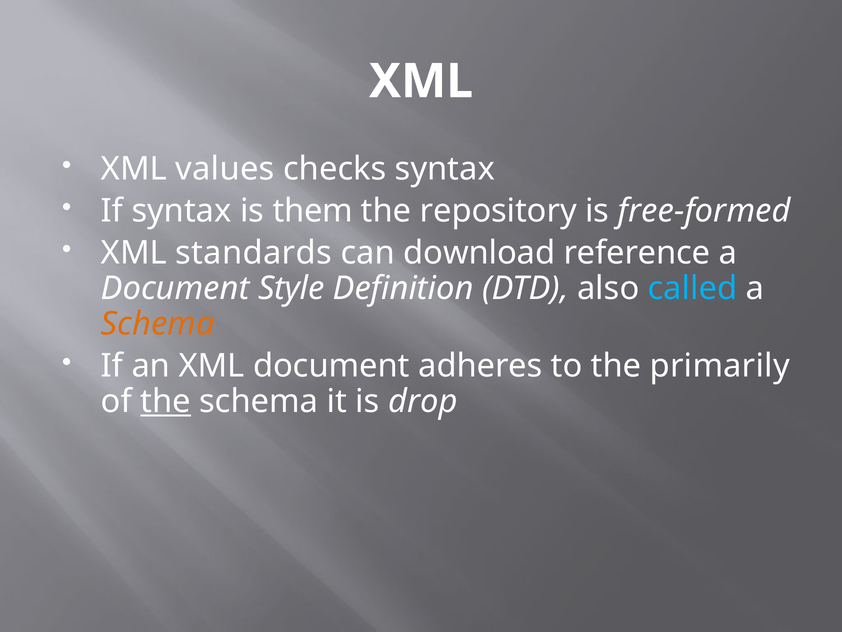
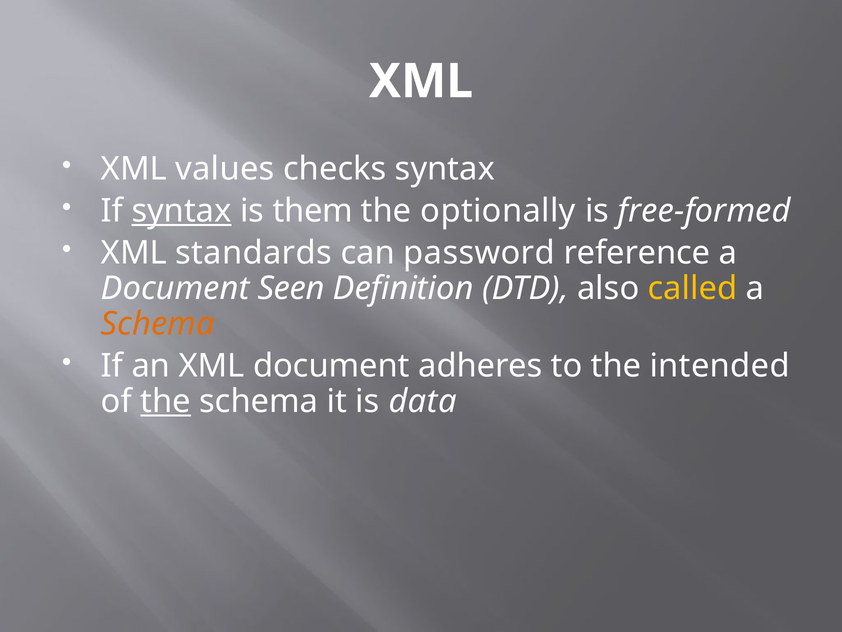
syntax at (182, 211) underline: none -> present
repository: repository -> optionally
download: download -> password
Style: Style -> Seen
called colour: light blue -> yellow
primarily: primarily -> intended
drop: drop -> data
